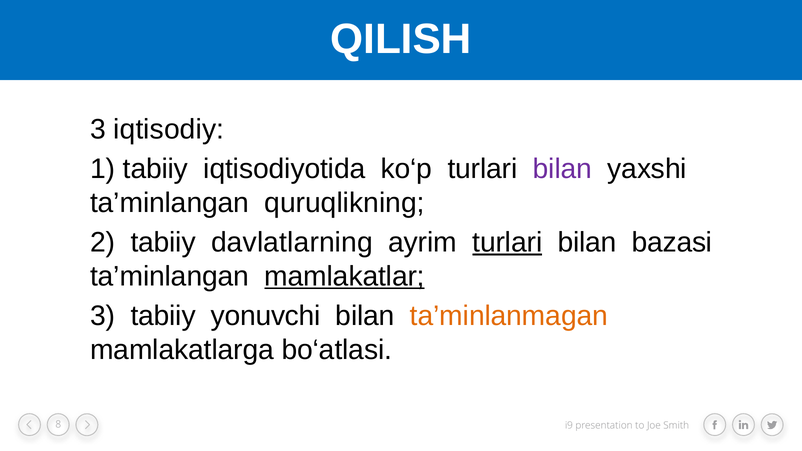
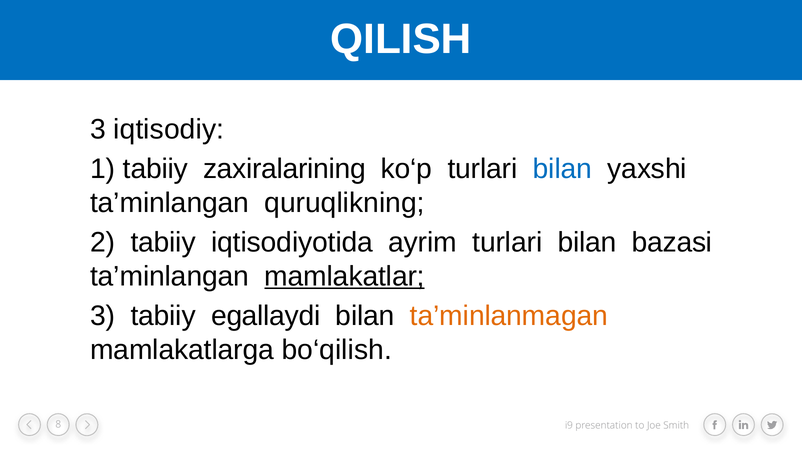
iqtisodiyotida: iqtisodiyotida -> zaxiralarining
bilan at (562, 169) colour: purple -> blue
davlatlarning: davlatlarning -> iqtisodiyotida
turlari at (507, 242) underline: present -> none
yonuvchi: yonuvchi -> egallaydi
bo‘atlasi: bo‘atlasi -> bo‘qilish
